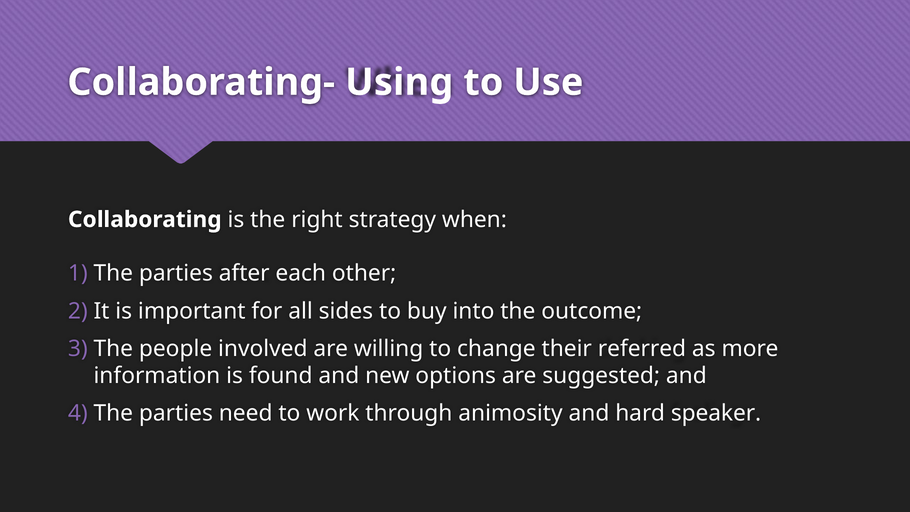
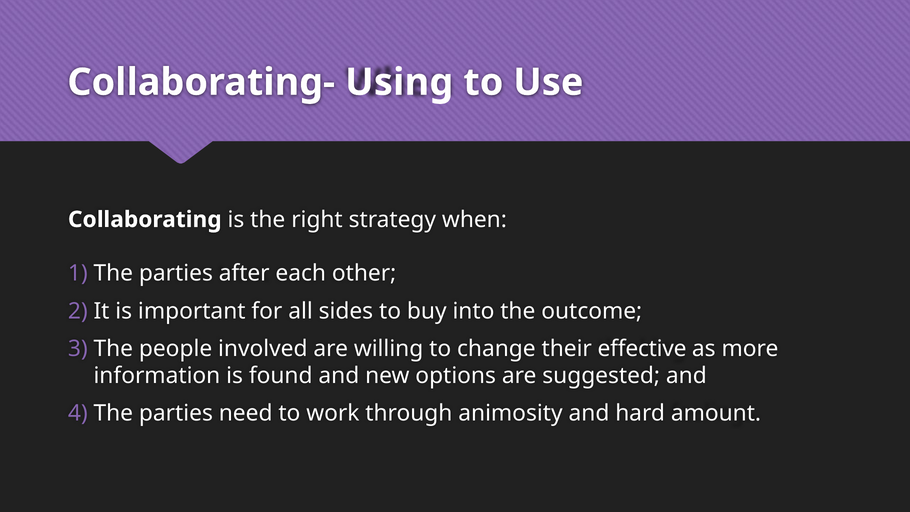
referred: referred -> effective
speaker: speaker -> amount
